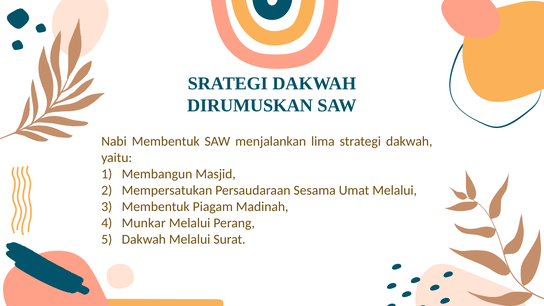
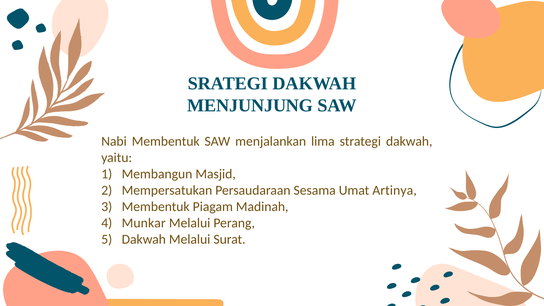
DIRUMUSKAN: DIRUMUSKAN -> MENJUNJUNG
Umat Melalui: Melalui -> Artinya
